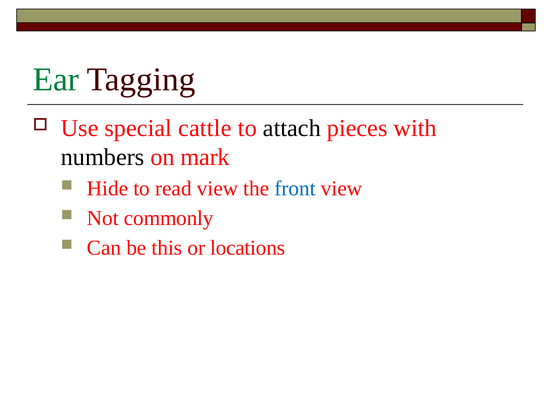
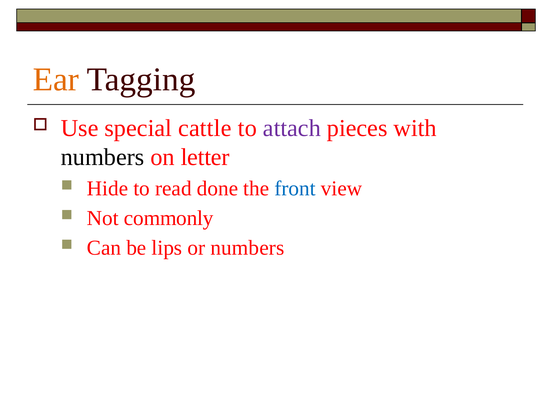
Ear colour: green -> orange
attach colour: black -> purple
mark: mark -> letter
read view: view -> done
this: this -> lips
or locations: locations -> numbers
